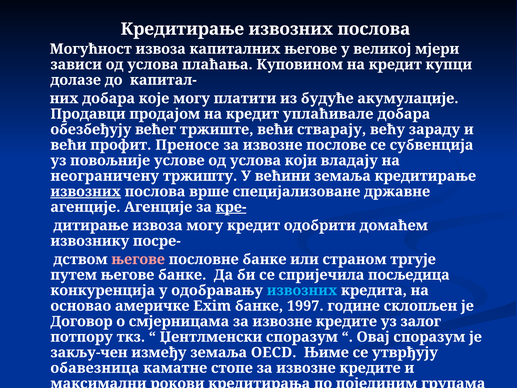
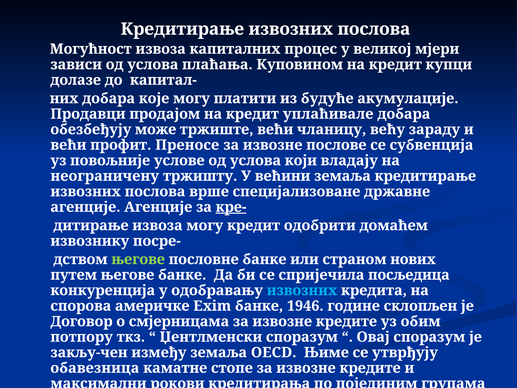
капиталних његове: његове -> процес
већег: већег -> може
стварају: стварају -> чланицу
извозних at (86, 191) underline: present -> none
његове at (138, 259) colour: pink -> light green
тргује: тргује -> нових
основао: основао -> спорова
1997: 1997 -> 1946
залог: залог -> обим
